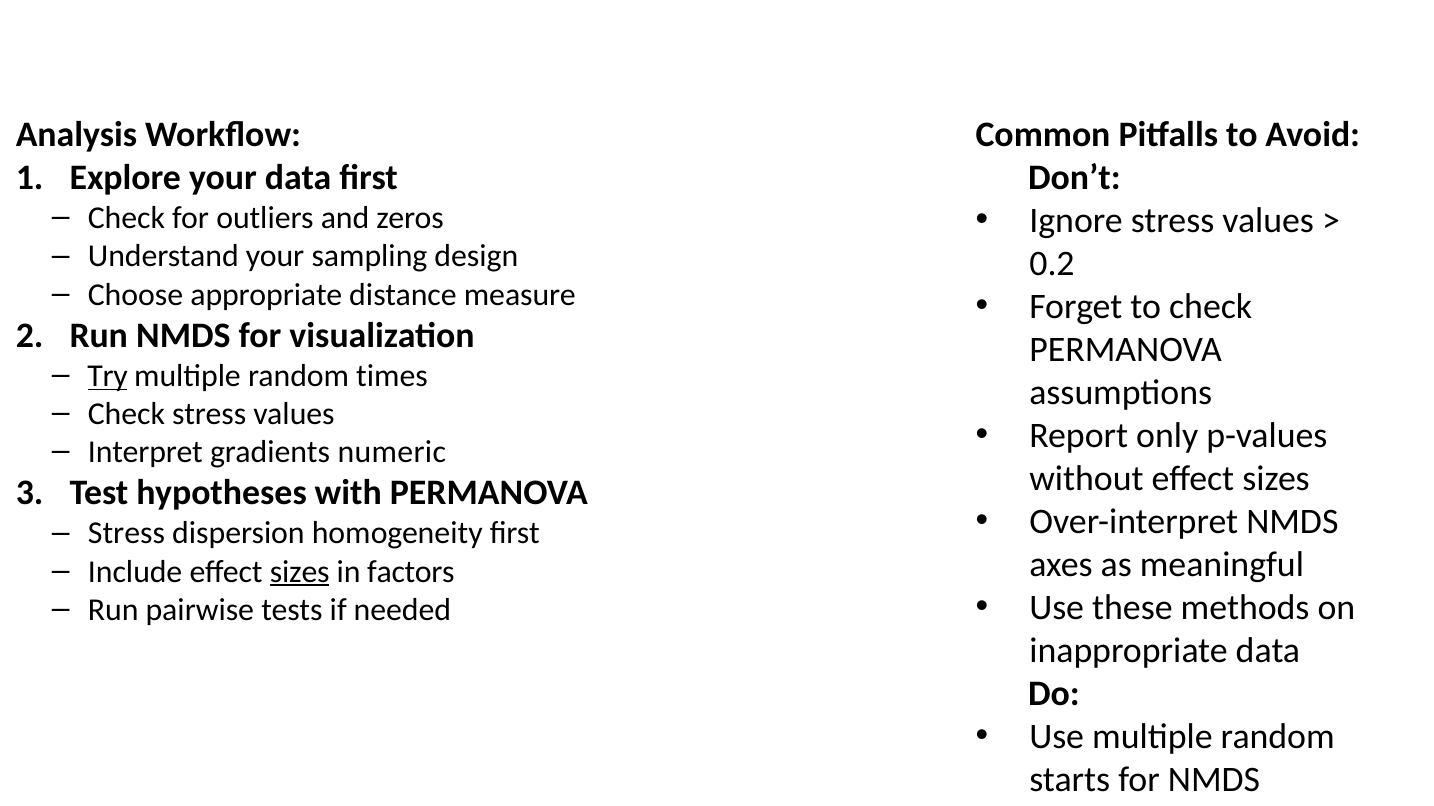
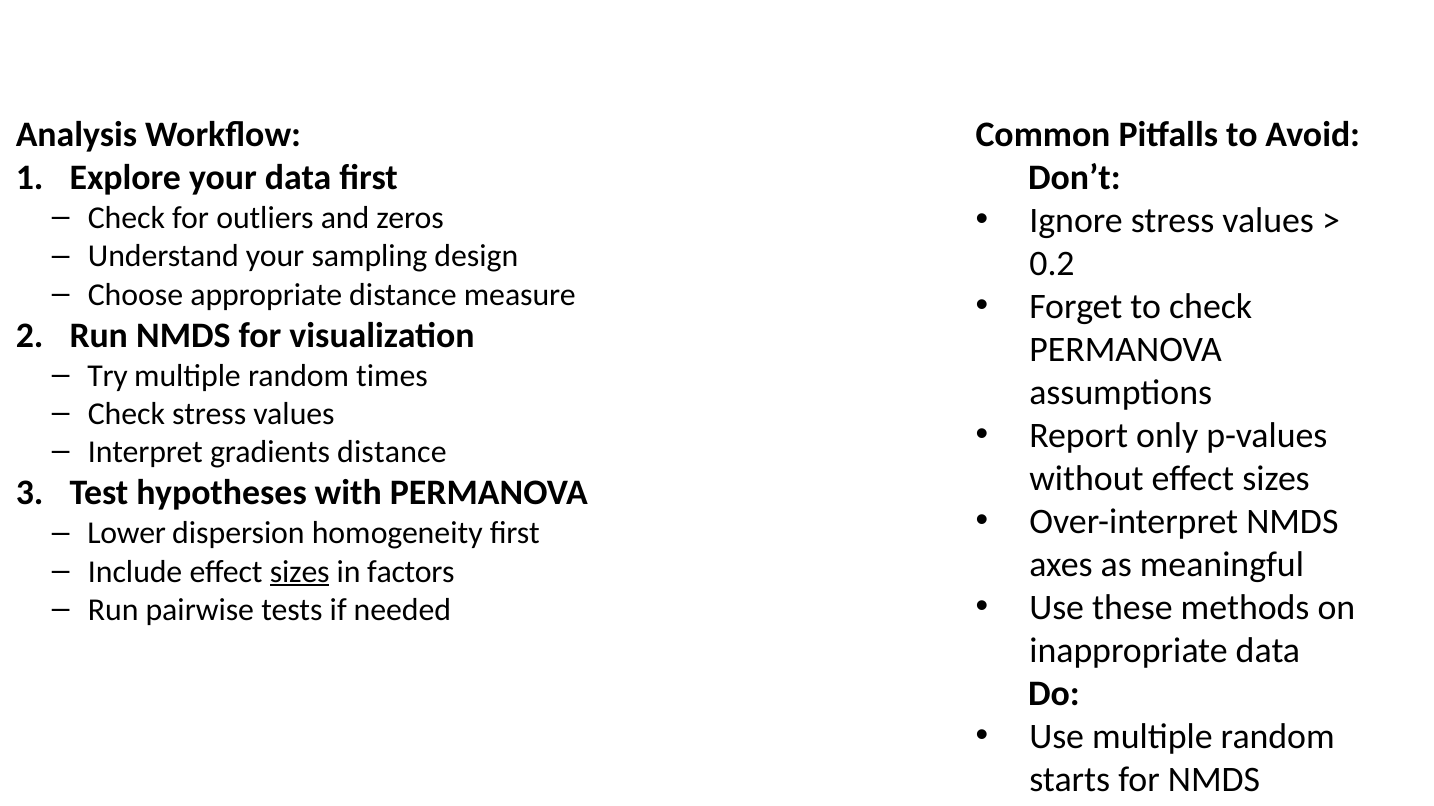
Try underline: present -> none
gradients numeric: numeric -> distance
Stress at (127, 534): Stress -> Lower
